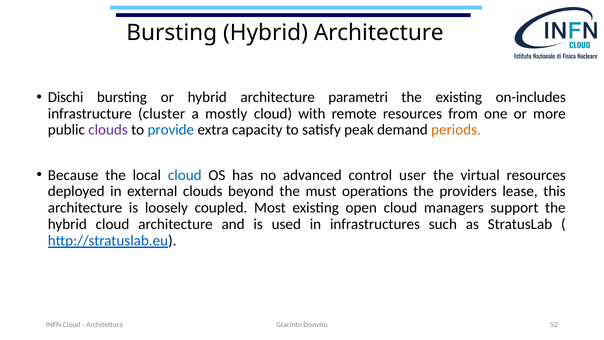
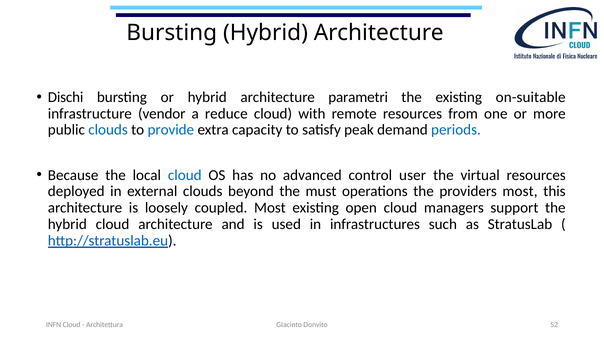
on-includes: on-includes -> on-suitable
cluster: cluster -> vendor
mostly: mostly -> reduce
clouds at (108, 130) colour: purple -> blue
periods colour: orange -> blue
providers lease: lease -> most
